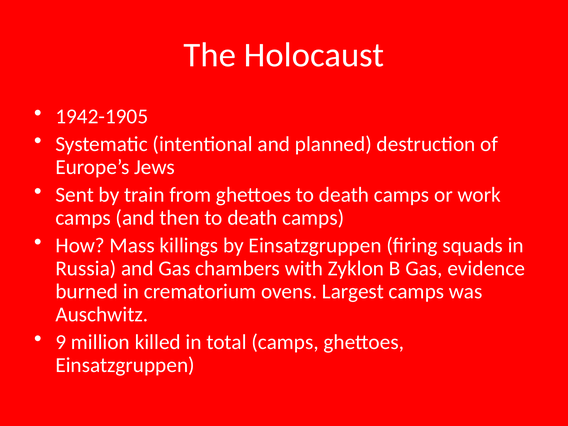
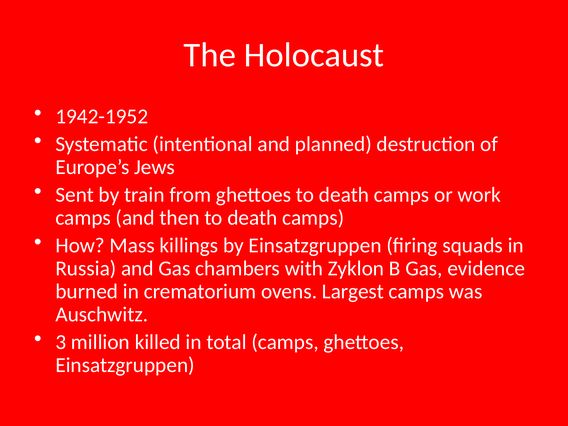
1942-1905: 1942-1905 -> 1942-1952
9: 9 -> 3
